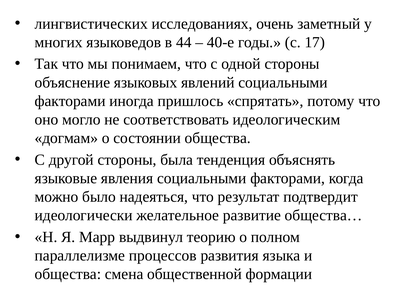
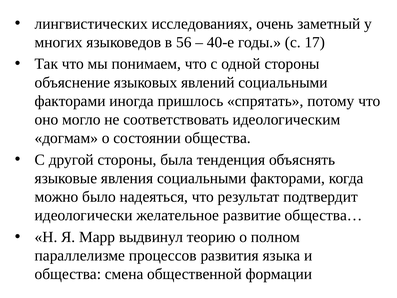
44: 44 -> 56
